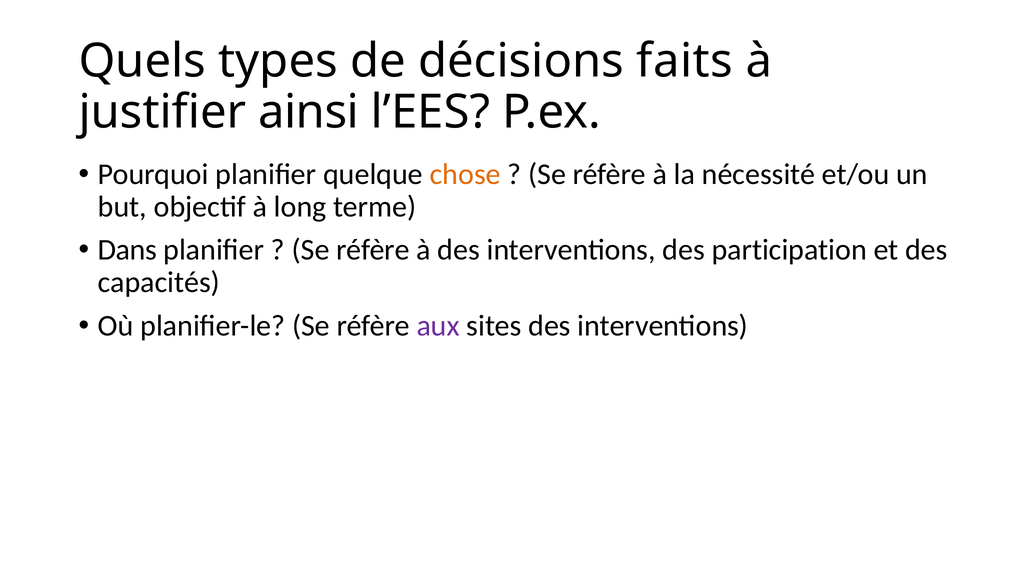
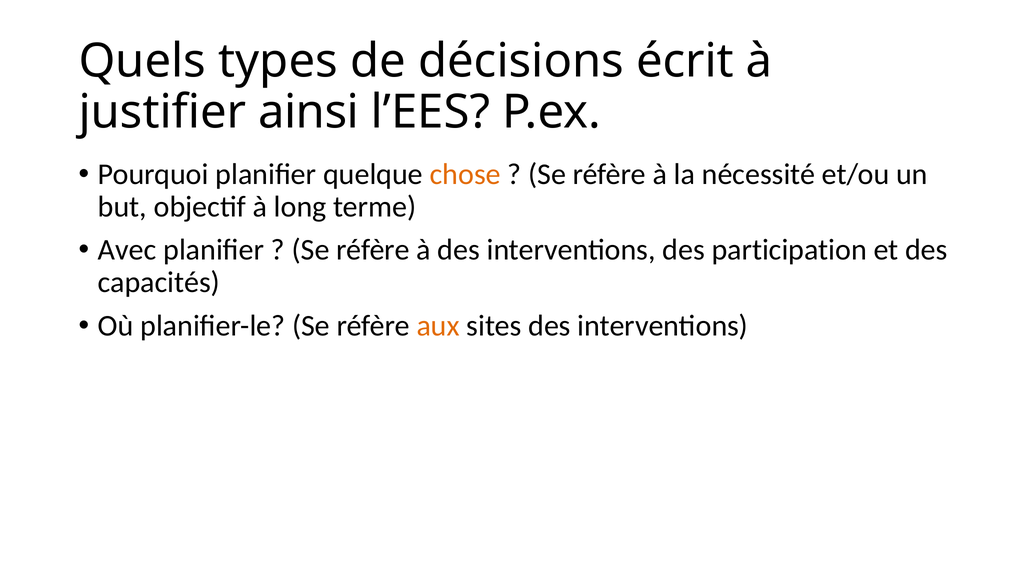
faits: faits -> écrit
Dans: Dans -> Avec
aux colour: purple -> orange
